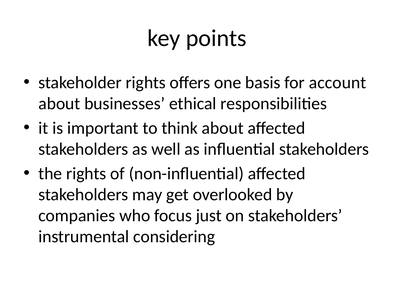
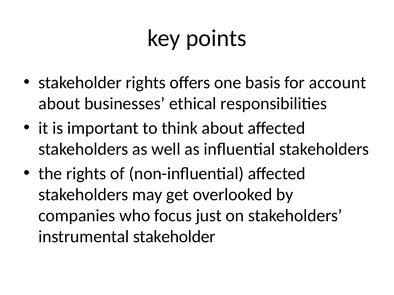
instrumental considering: considering -> stakeholder
